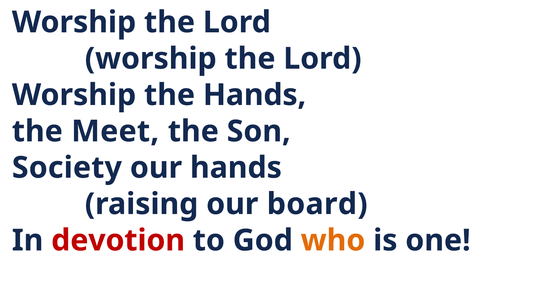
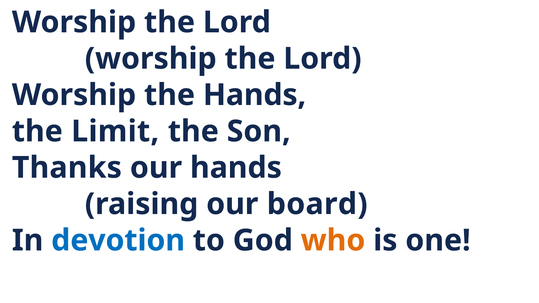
Meet: Meet -> Limit
Society: Society -> Thanks
devotion colour: red -> blue
